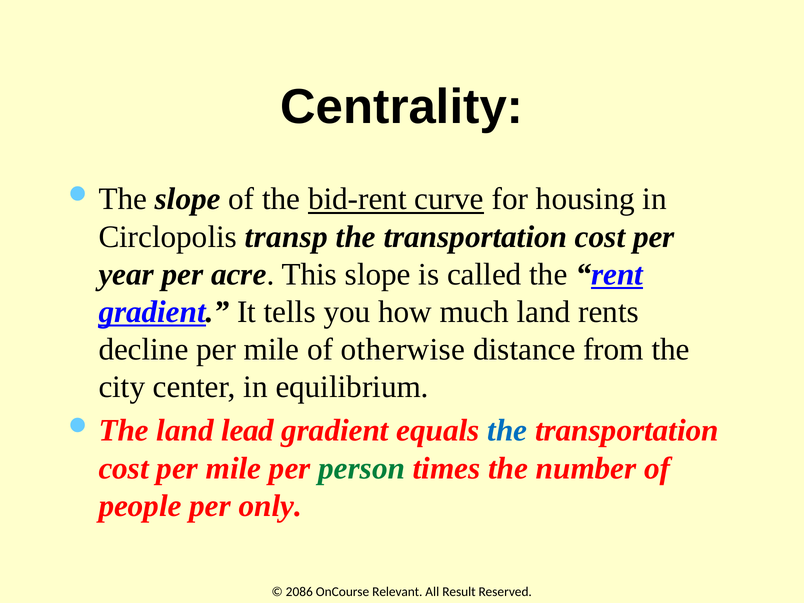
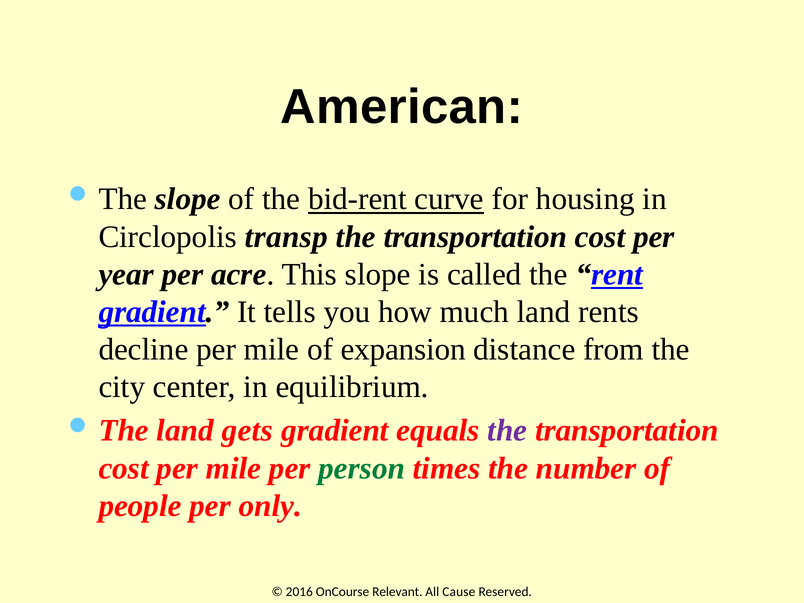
Centrality: Centrality -> American
otherwise: otherwise -> expansion
lead: lead -> gets
the at (507, 431) colour: blue -> purple
2086: 2086 -> 2016
Result: Result -> Cause
